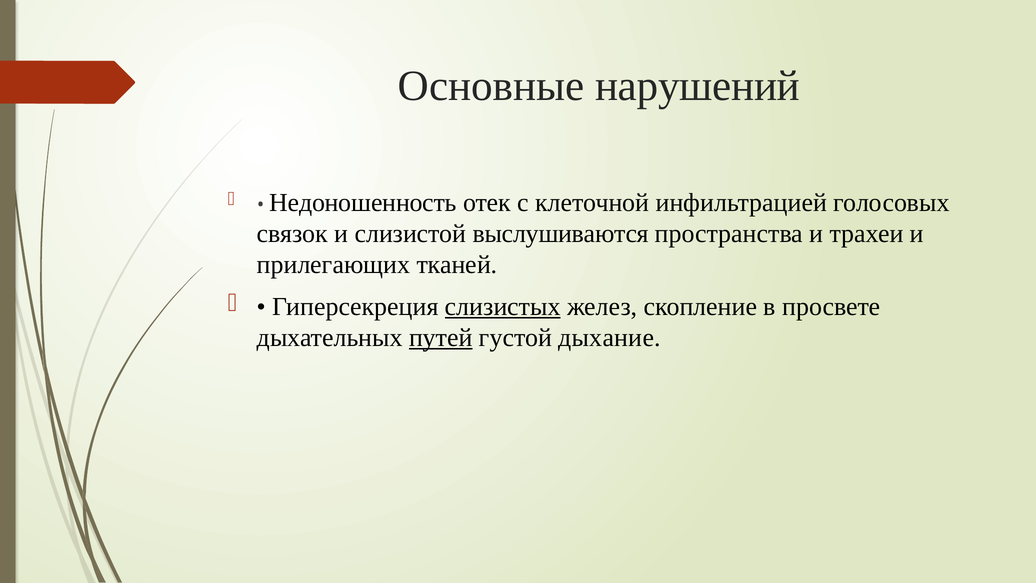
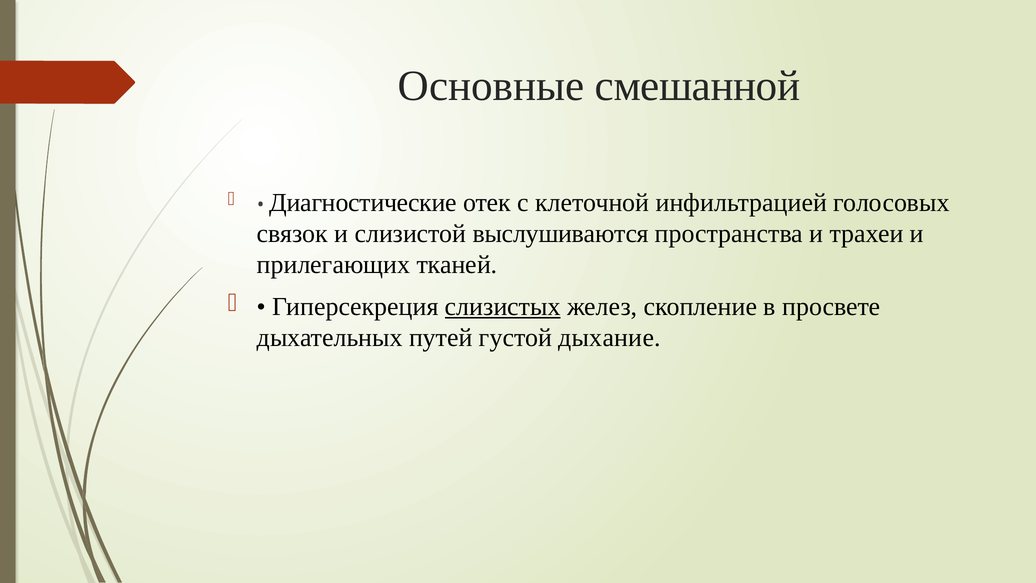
нарушений: нарушений -> смешанной
Недоношенность: Недоношенность -> Диагностические
путей underline: present -> none
